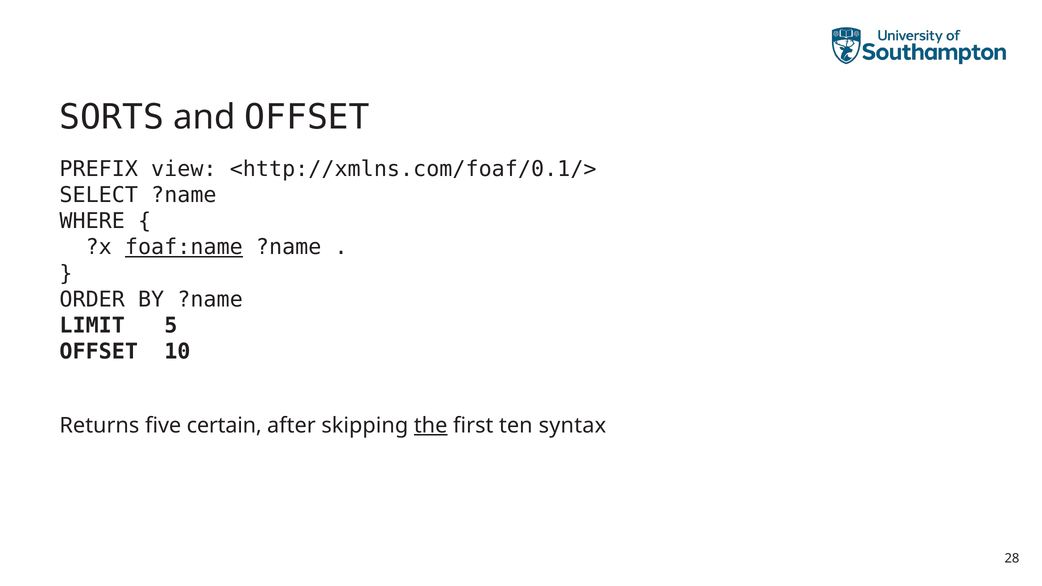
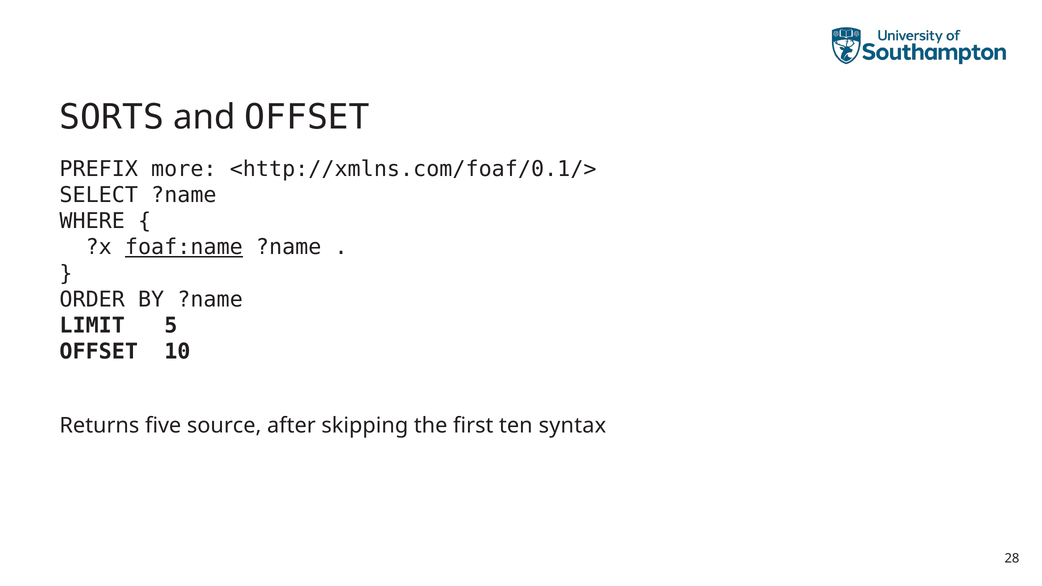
view: view -> more
certain: certain -> source
the underline: present -> none
